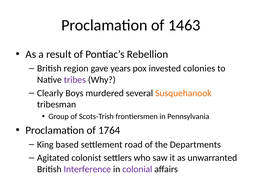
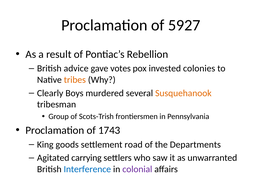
1463: 1463 -> 5927
region: region -> advice
years: years -> votes
tribes colour: purple -> orange
1764: 1764 -> 1743
based: based -> goods
colonist: colonist -> carrying
Interference colour: purple -> blue
